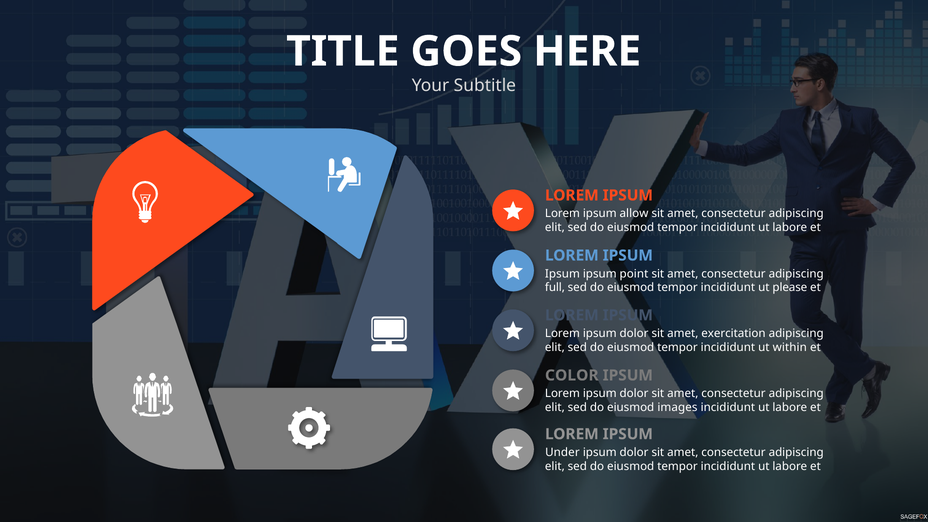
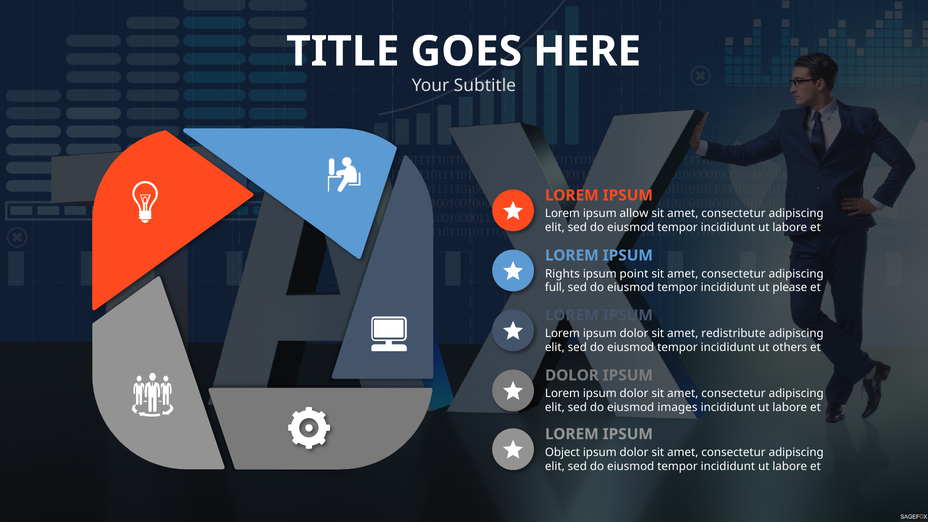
Ipsum at (562, 274): Ipsum -> Rights
exercitation: exercitation -> redistribute
within: within -> others
COLOR at (572, 375): COLOR -> DOLOR
Under: Under -> Object
